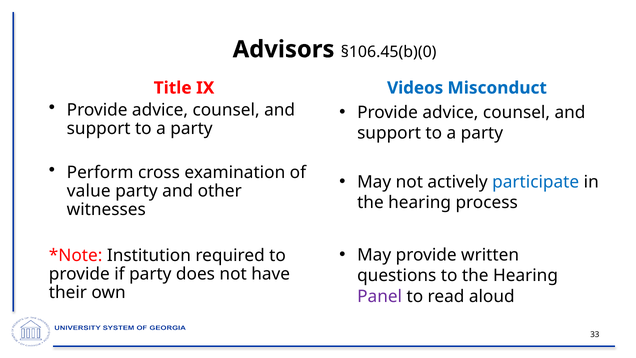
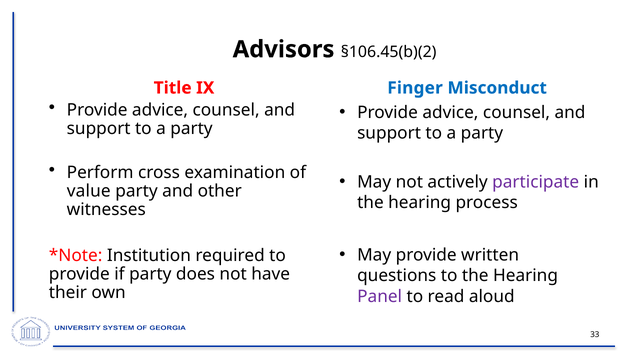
§106.45(b)(0: §106.45(b)(0 -> §106.45(b)(2
Videos: Videos -> Finger
participate colour: blue -> purple
